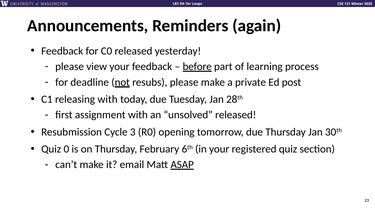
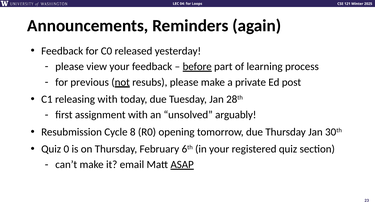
deadline: deadline -> previous
unsolved released: released -> arguably
3: 3 -> 8
